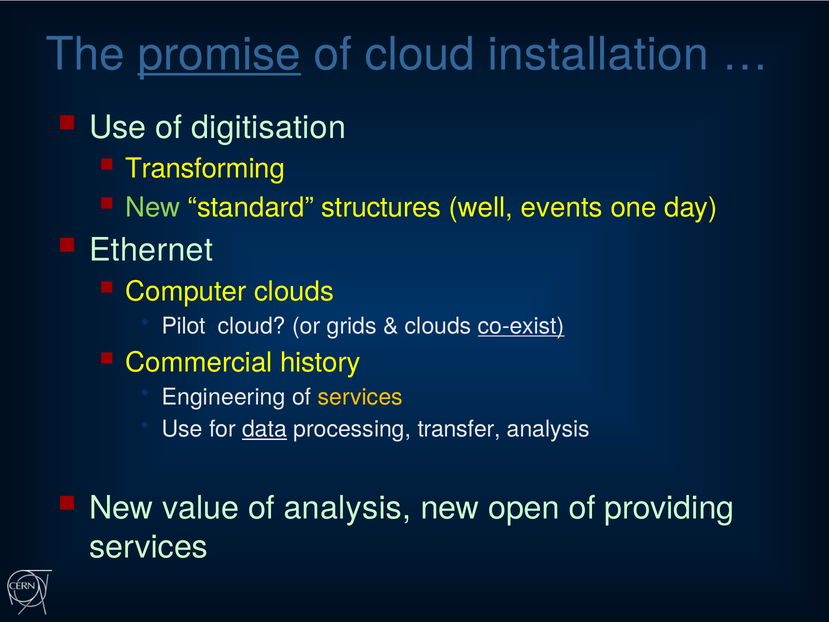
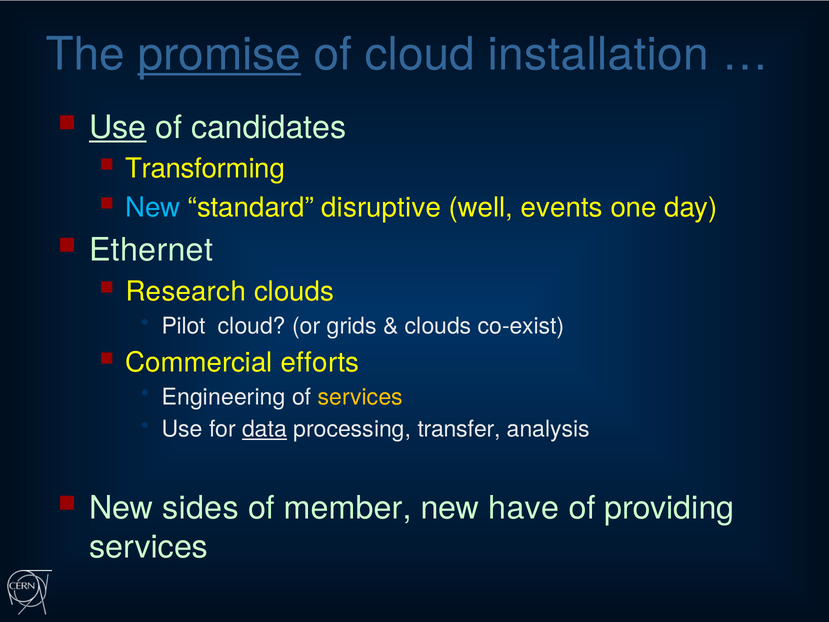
Use at (118, 128) underline: none -> present
digitisation: digitisation -> candidates
New at (153, 207) colour: light green -> light blue
structures: structures -> disruptive
Computer: Computer -> Research
co-exist underline: present -> none
history: history -> efforts
value: value -> sides
of analysis: analysis -> member
open: open -> have
